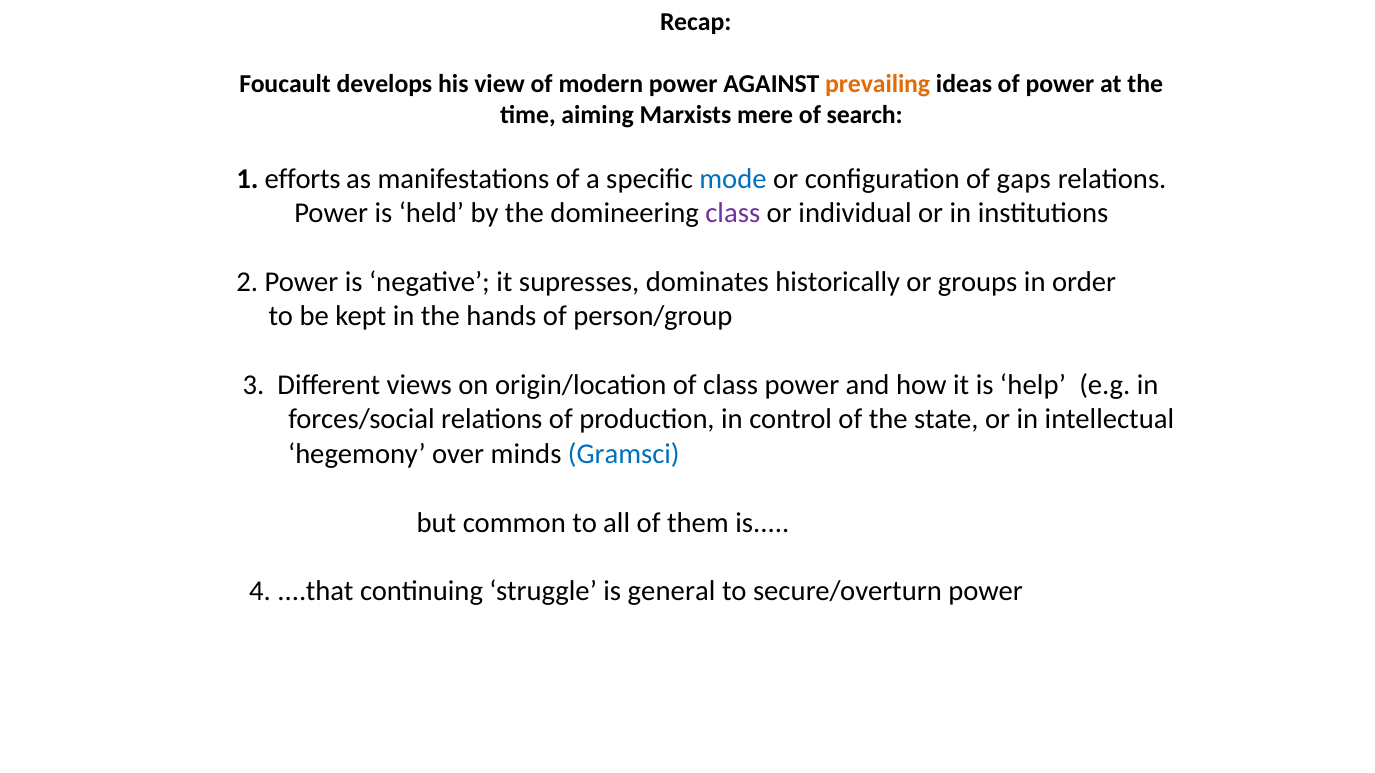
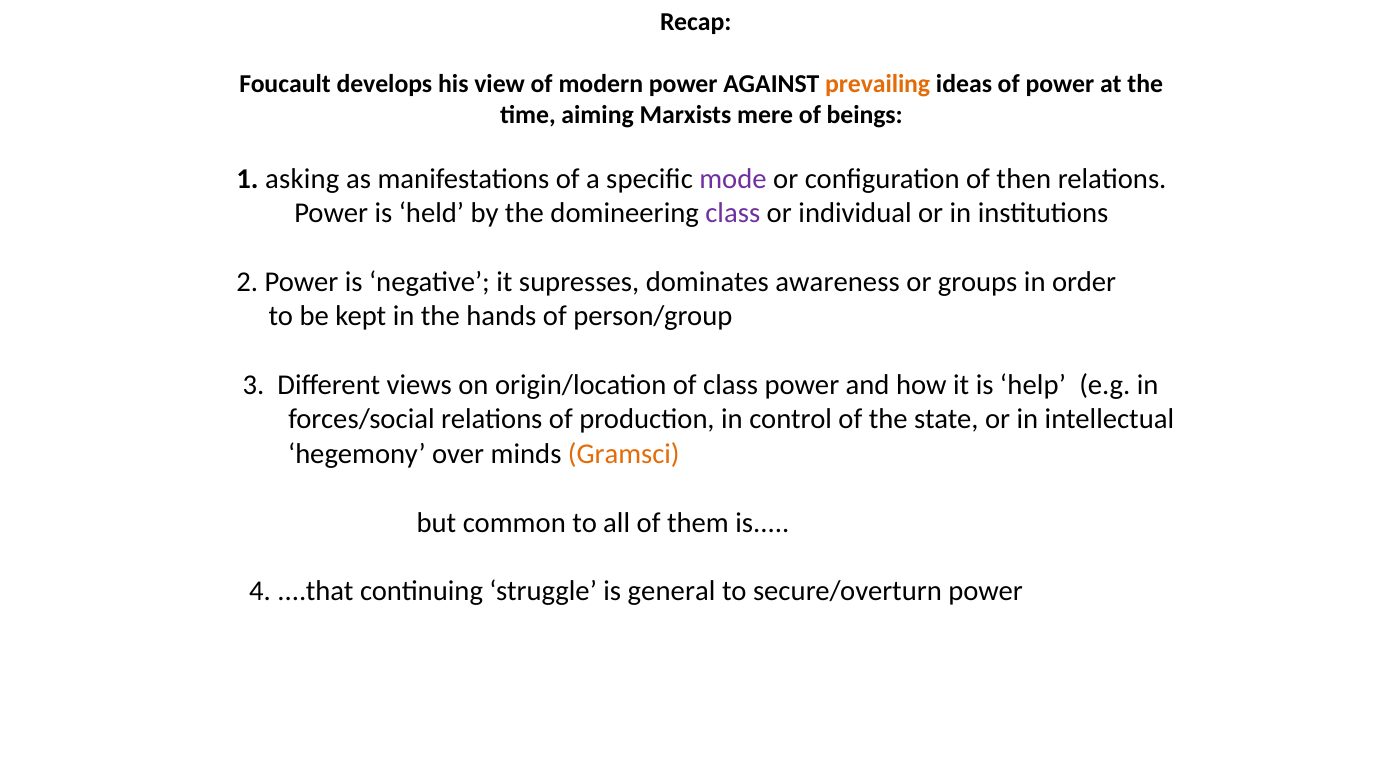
search: search -> beings
efforts: efforts -> asking
mode colour: blue -> purple
gaps: gaps -> then
historically: historically -> awareness
Gramsci colour: blue -> orange
